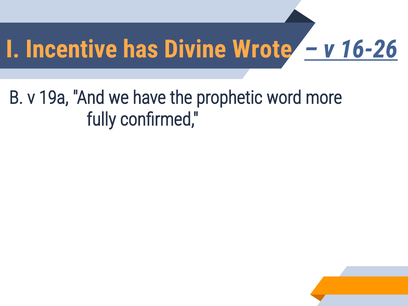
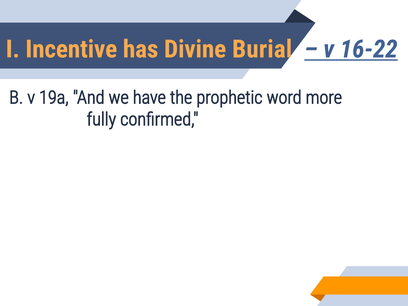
Wrote: Wrote -> Burial
16-26: 16-26 -> 16-22
